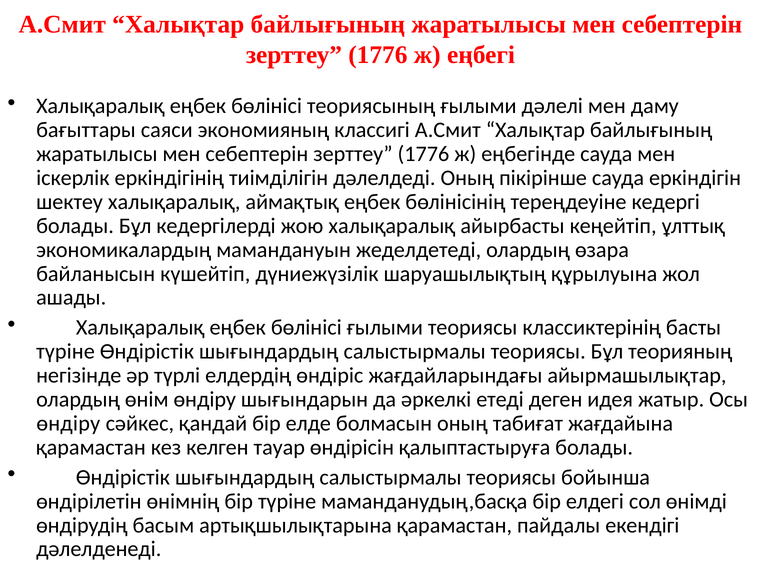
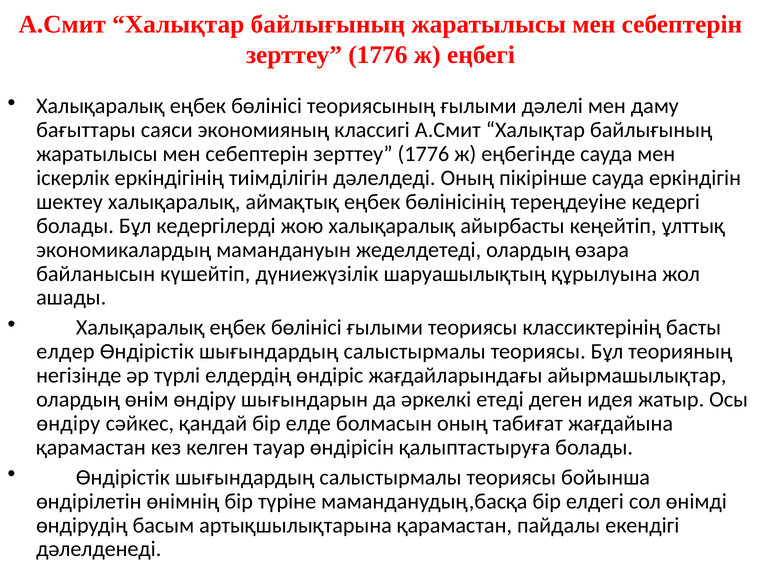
түріне at (65, 352): түріне -> елдер
